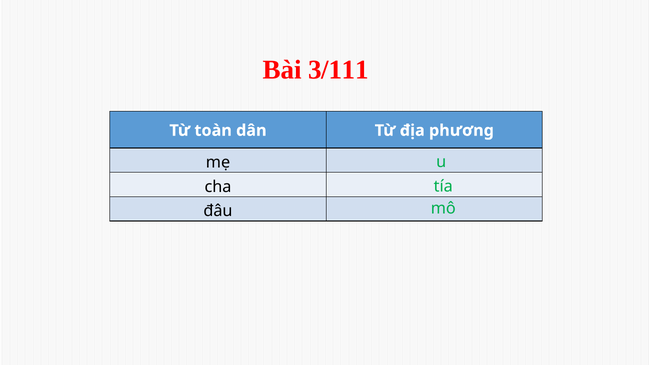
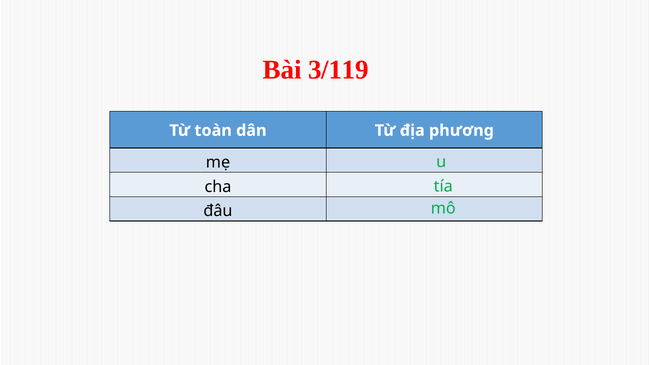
3/111: 3/111 -> 3/119
